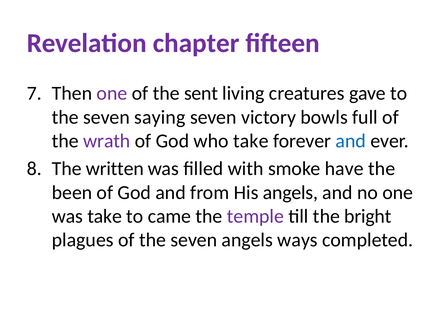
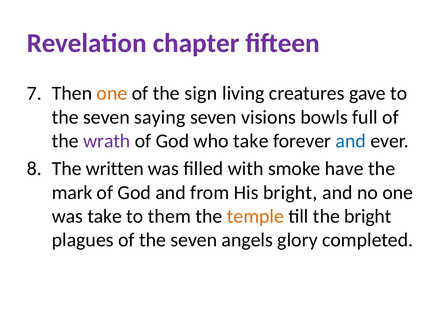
one at (112, 94) colour: purple -> orange
sent: sent -> sign
victory: victory -> visions
been: been -> mark
His angels: angels -> bright
came: came -> them
temple colour: purple -> orange
ways: ways -> glory
